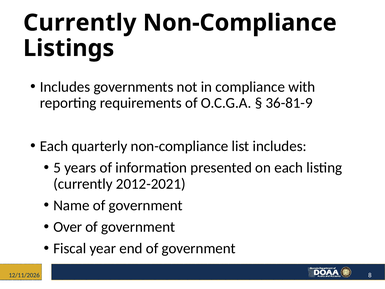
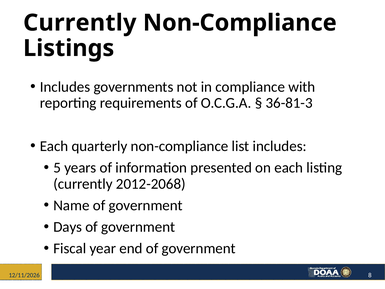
36-81-9: 36-81-9 -> 36-81-3
2012-2021: 2012-2021 -> 2012-2068
Over: Over -> Days
